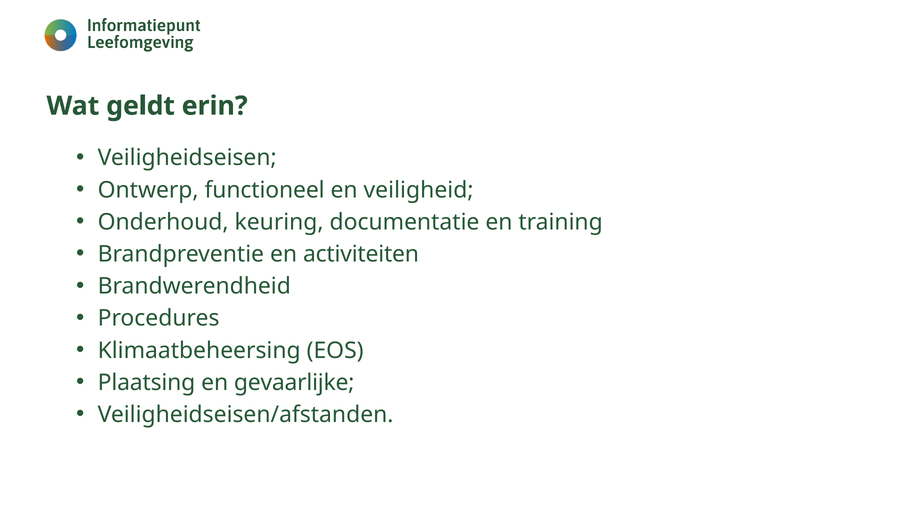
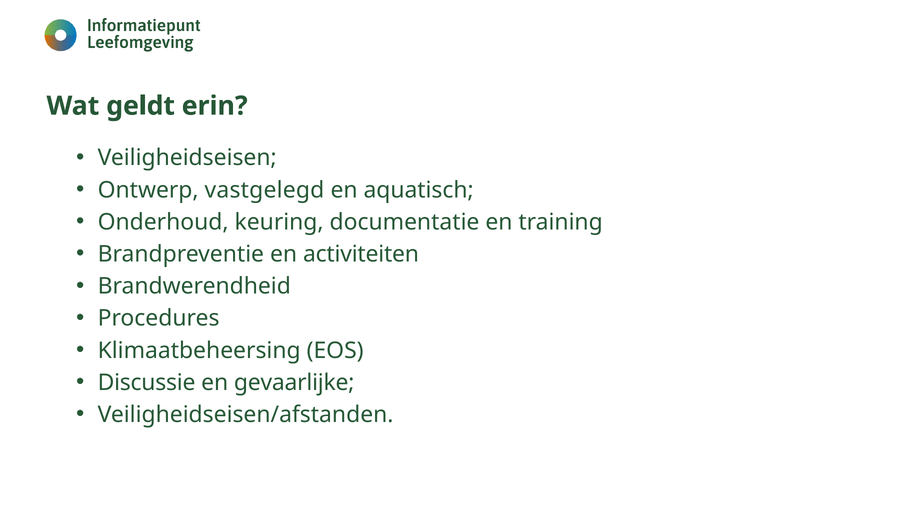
functioneel: functioneel -> vastgelegd
veiligheid: veiligheid -> aquatisch
Plaatsing: Plaatsing -> Discussie
